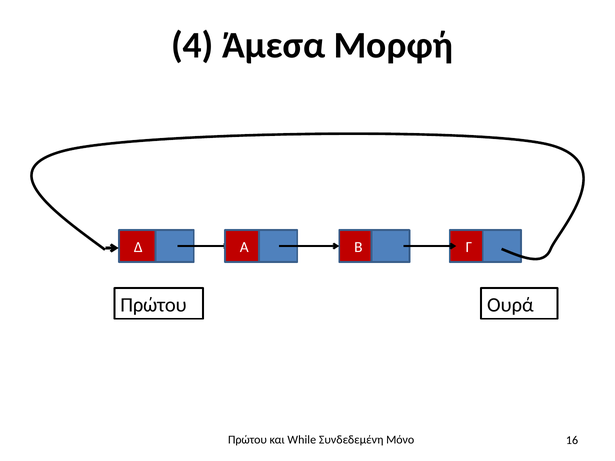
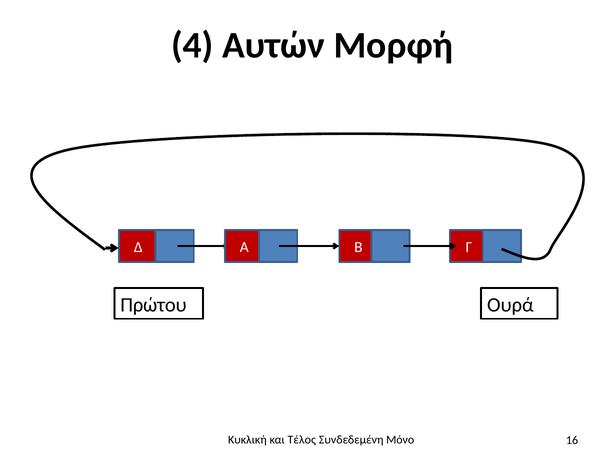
Άμεσα: Άμεσα -> Αυτών
Πρώτου at (247, 440): Πρώτου -> Κυκλική
While: While -> Τέλος
